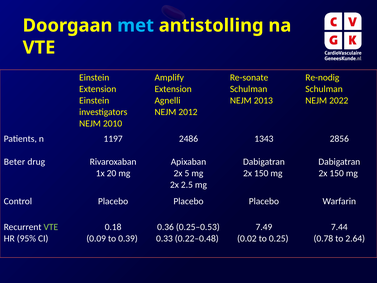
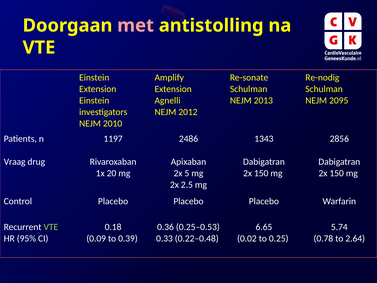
met colour: light blue -> pink
2022: 2022 -> 2095
Beter: Beter -> Vraag
7.49: 7.49 -> 6.65
7.44: 7.44 -> 5.74
